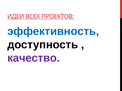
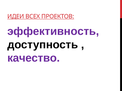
эффективность colour: blue -> purple
